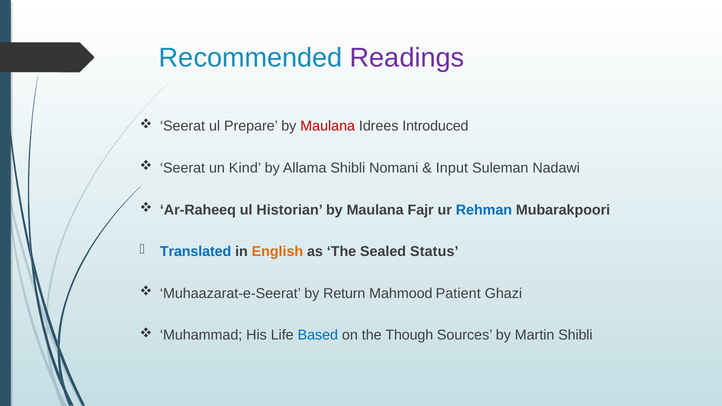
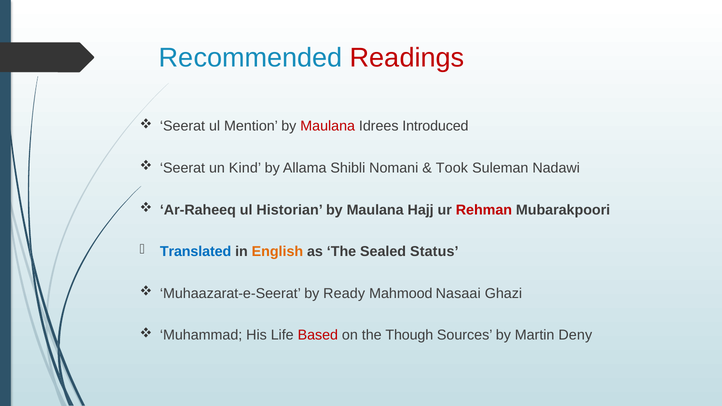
Readings colour: purple -> red
Prepare: Prepare -> Mention
Input: Input -> Took
Fajr: Fajr -> Hajj
Rehman colour: blue -> red
Return: Return -> Ready
Patient: Patient -> Nasaai
Based colour: blue -> red
Martin Shibli: Shibli -> Deny
